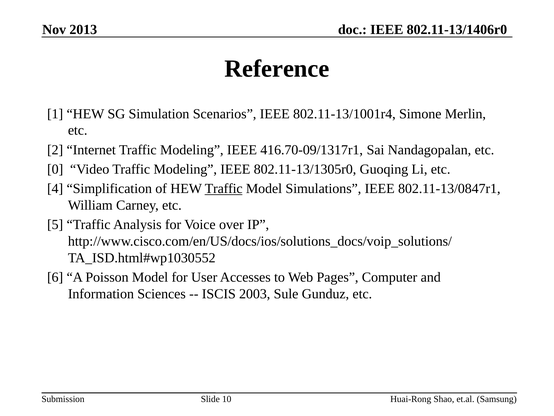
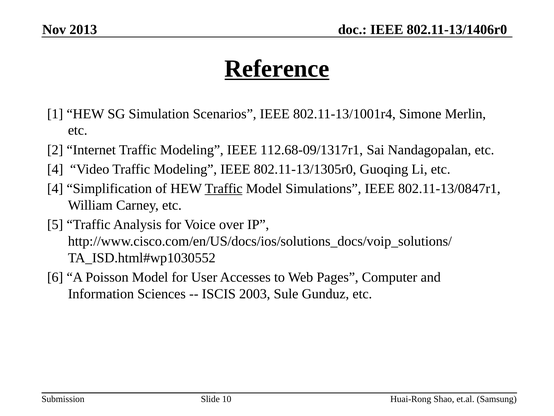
Reference underline: none -> present
416.70-09/1317r1: 416.70-09/1317r1 -> 112.68-09/1317r1
0 at (55, 169): 0 -> 4
